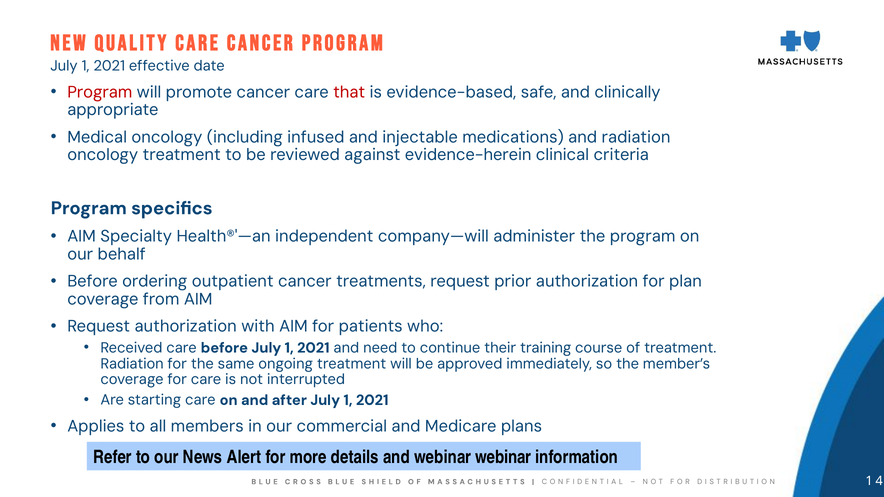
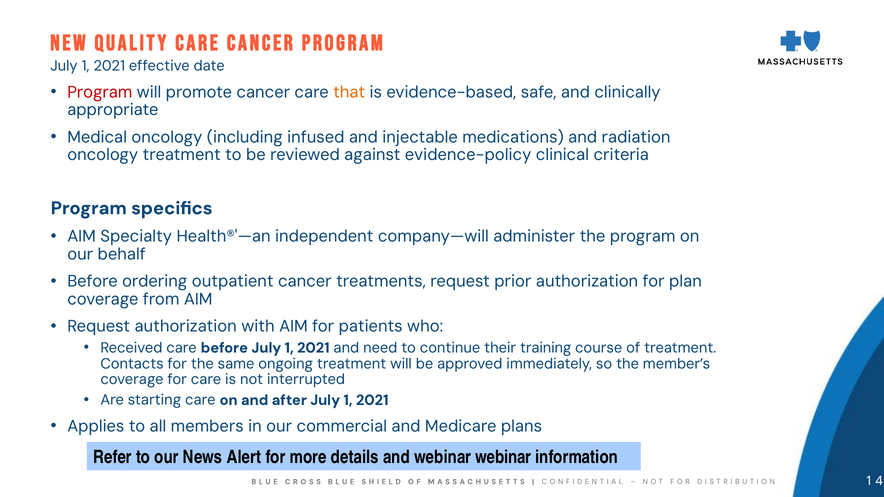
that colour: red -> orange
evidence-herein: evidence-herein -> evidence-policy
Radiation at (132, 364): Radiation -> Contacts
